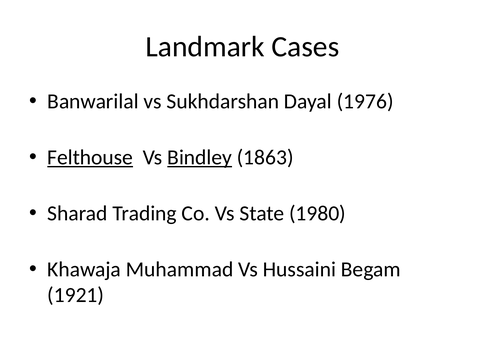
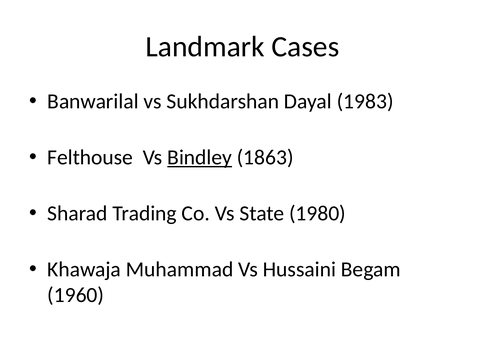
1976: 1976 -> 1983
Felthouse underline: present -> none
1921: 1921 -> 1960
